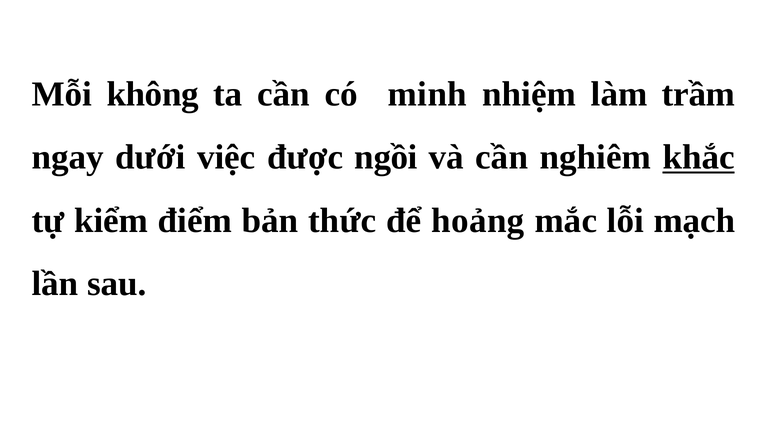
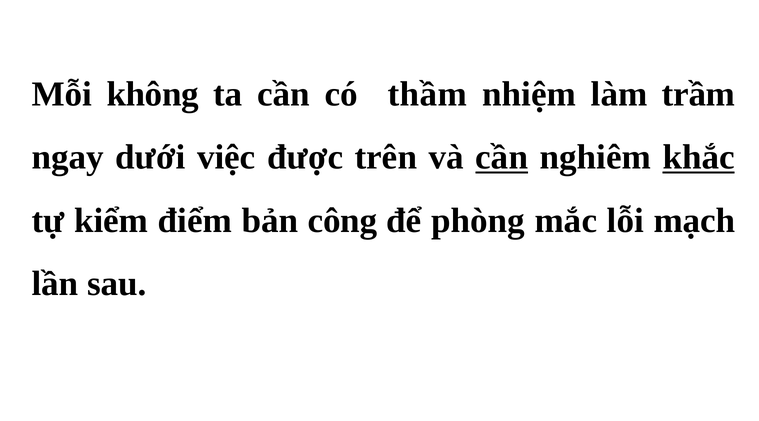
minh: minh -> thầm
ngồi: ngồi -> trên
cần at (502, 158) underline: none -> present
thức: thức -> công
hoảng: hoảng -> phòng
